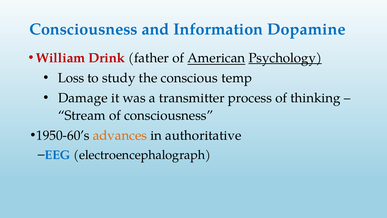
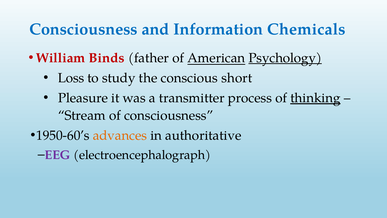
Dopamine: Dopamine -> Chemicals
Drink: Drink -> Binds
temp: temp -> short
Damage: Damage -> Pleasure
thinking underline: none -> present
EEG colour: blue -> purple
